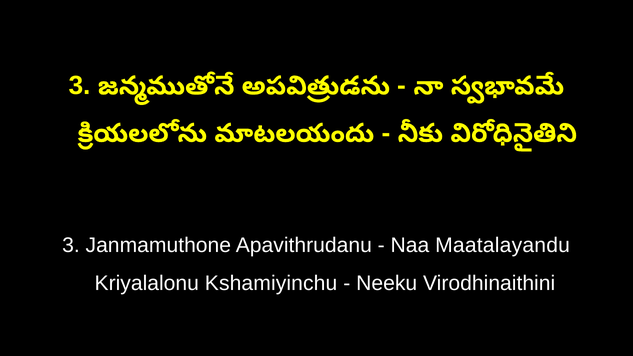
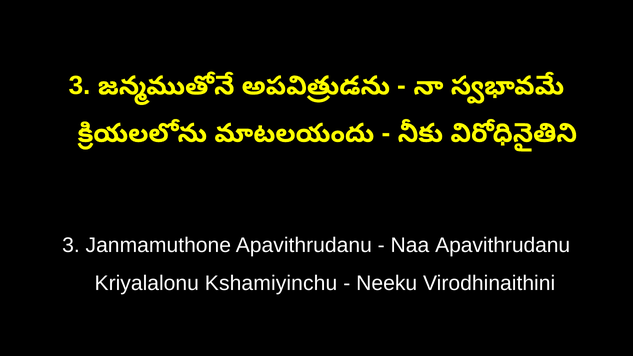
Naa Maatalayandu: Maatalayandu -> Apavithrudanu
